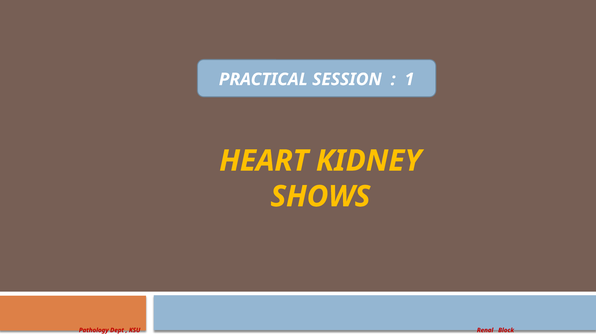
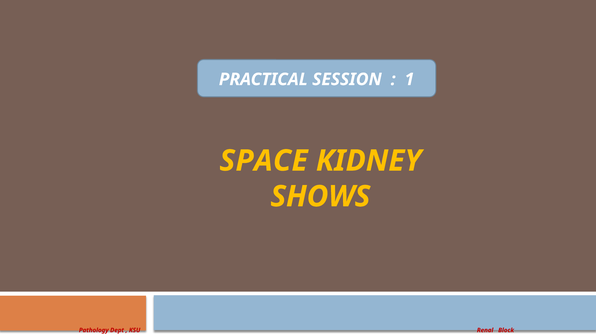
HEART: HEART -> SPACE
